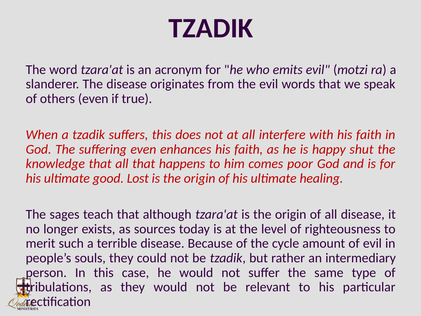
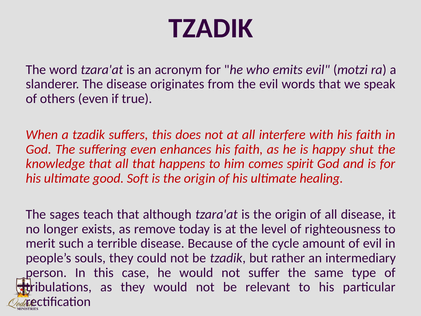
poor: poor -> spirit
Lost: Lost -> Soft
sources: sources -> remove
